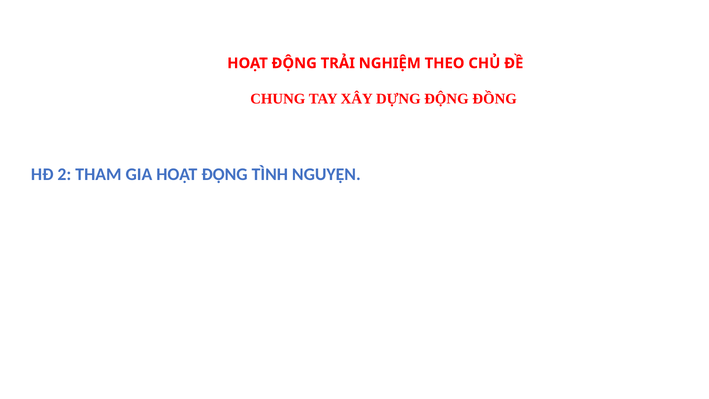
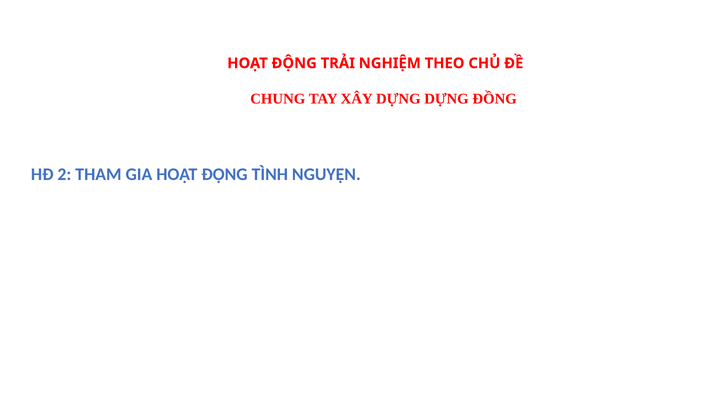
DỰNG ĐỘNG: ĐỘNG -> DỰNG
